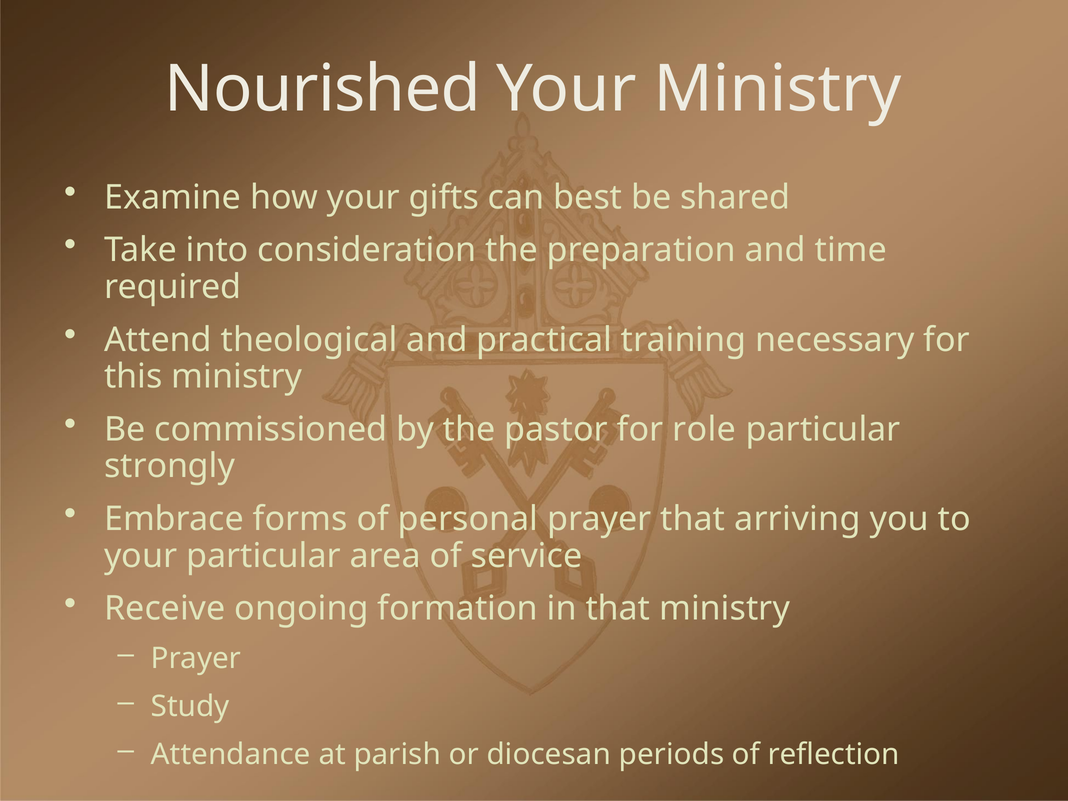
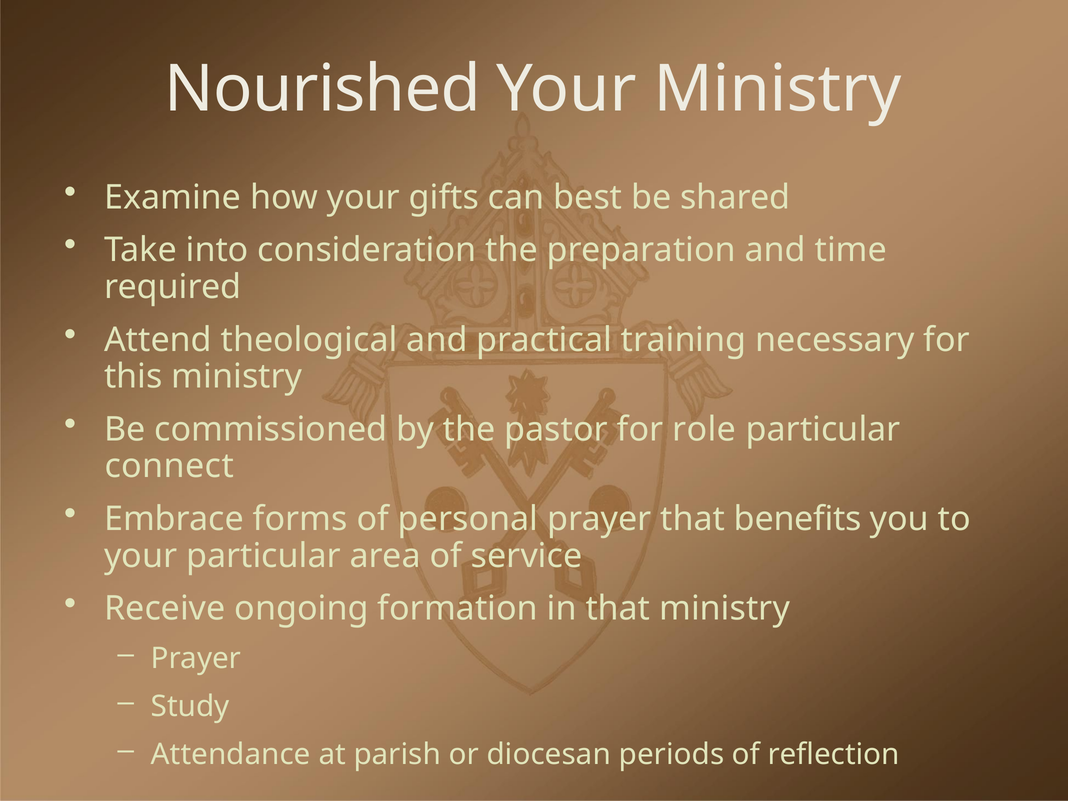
strongly: strongly -> connect
arriving: arriving -> benefits
